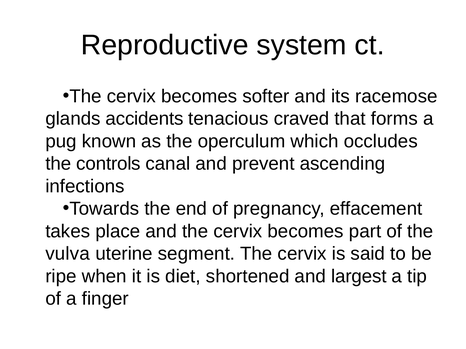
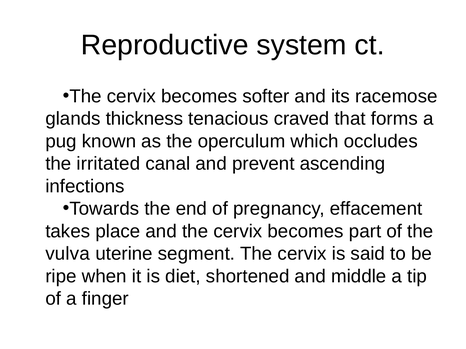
accidents: accidents -> thickness
controls: controls -> irritated
largest: largest -> middle
